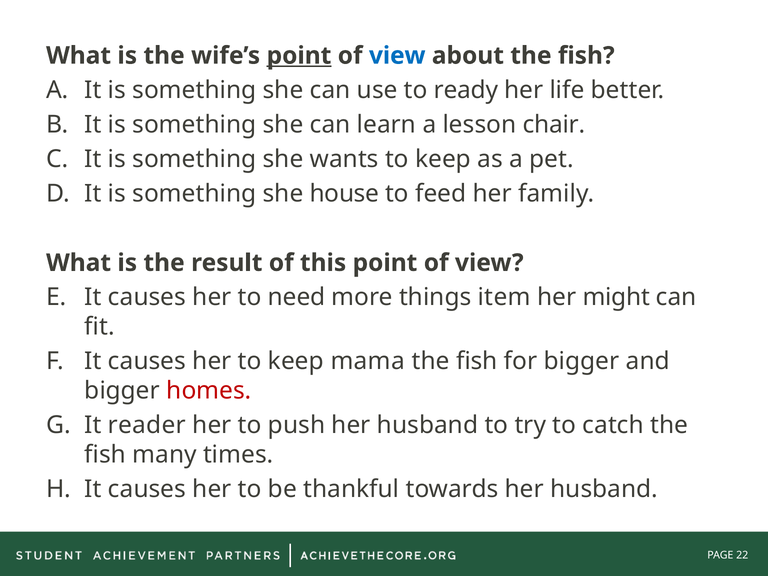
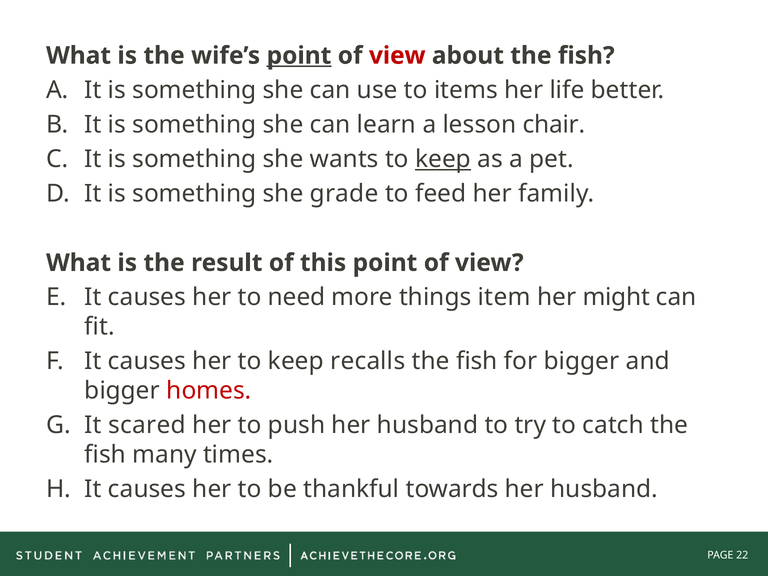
view at (397, 56) colour: blue -> red
ready: ready -> items
keep at (443, 159) underline: none -> present
house: house -> grade
mama: mama -> recalls
reader: reader -> scared
